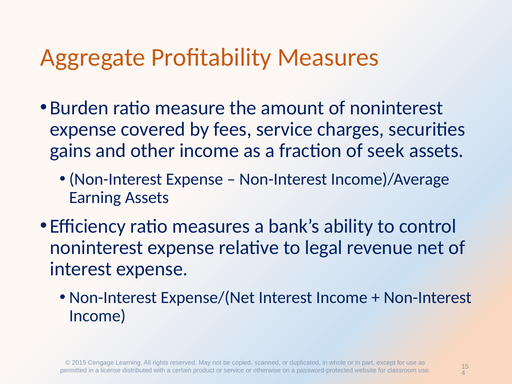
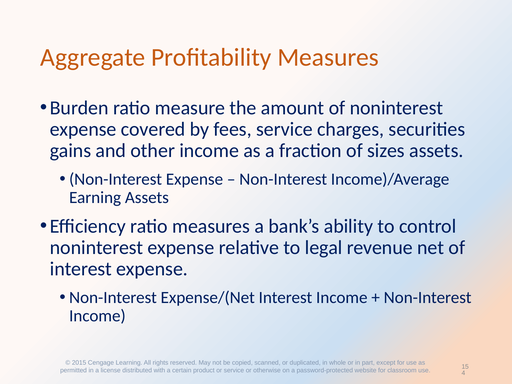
seek: seek -> sizes
